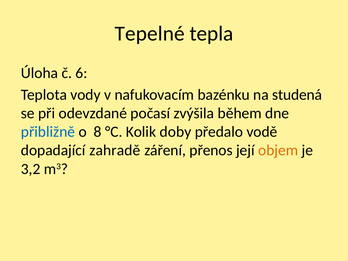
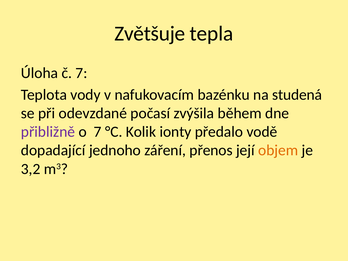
Tepelné: Tepelné -> Zvětšuje
č 6: 6 -> 7
přibližně colour: blue -> purple
o 8: 8 -> 7
doby: doby -> ionty
zahradě: zahradě -> jednoho
